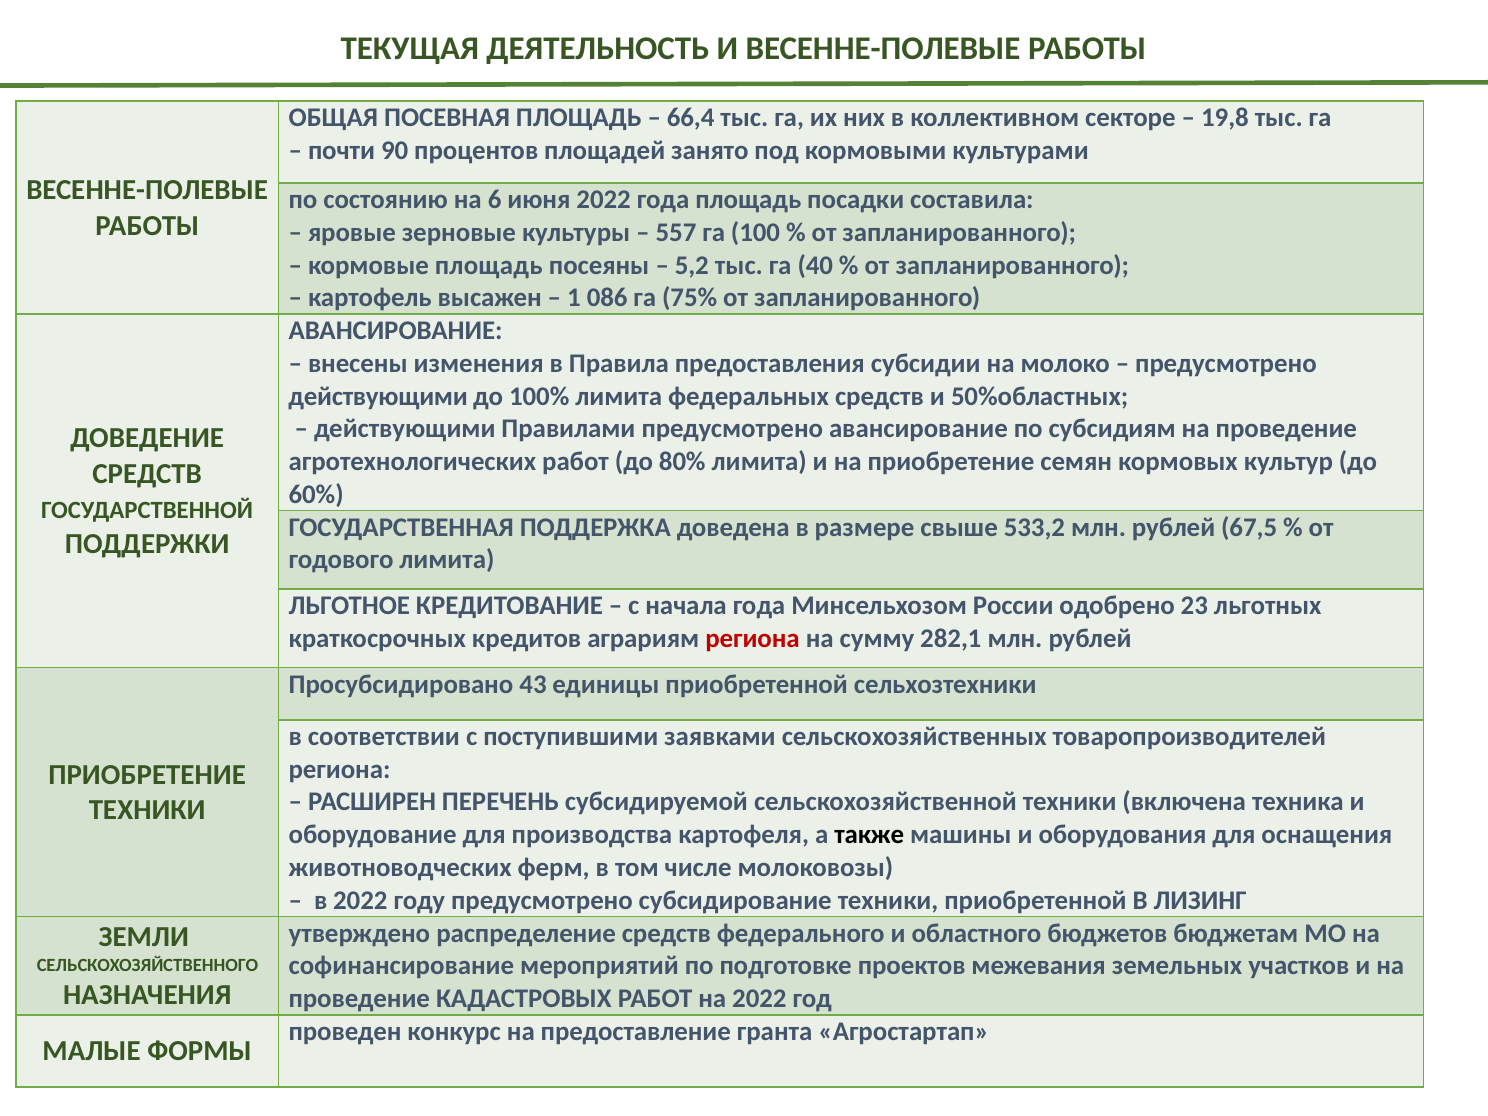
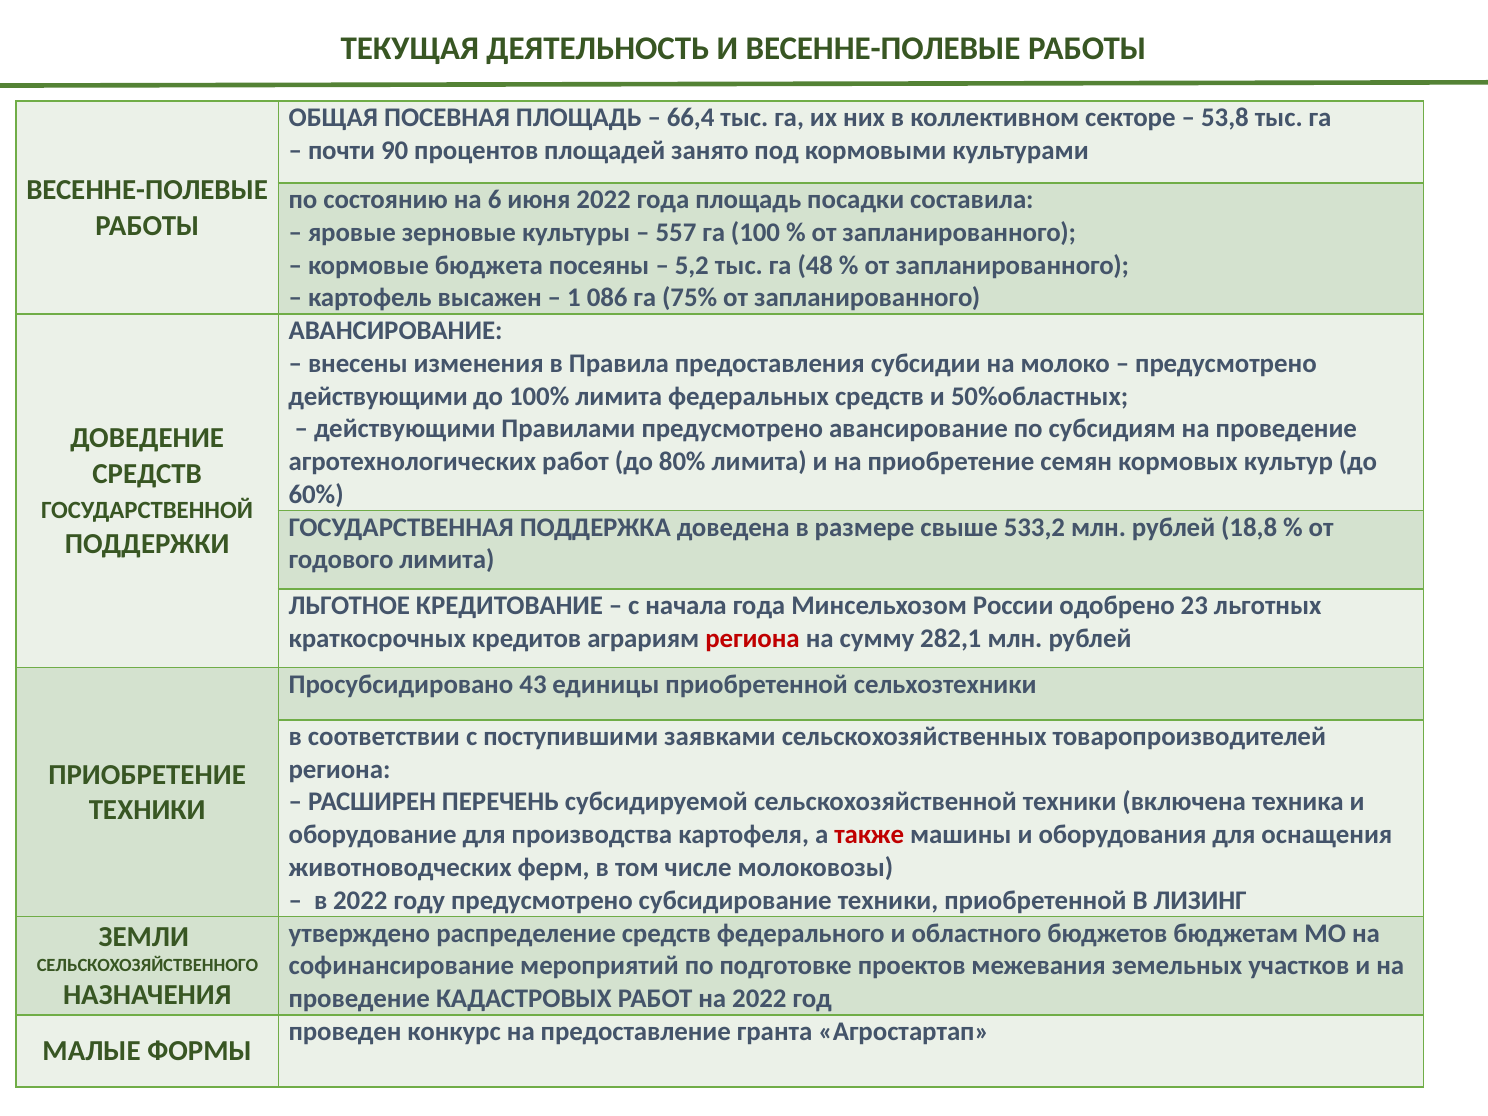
19,8: 19,8 -> 53,8
кормовые площадь: площадь -> бюджета
40: 40 -> 48
67,5: 67,5 -> 18,8
также colour: black -> red
